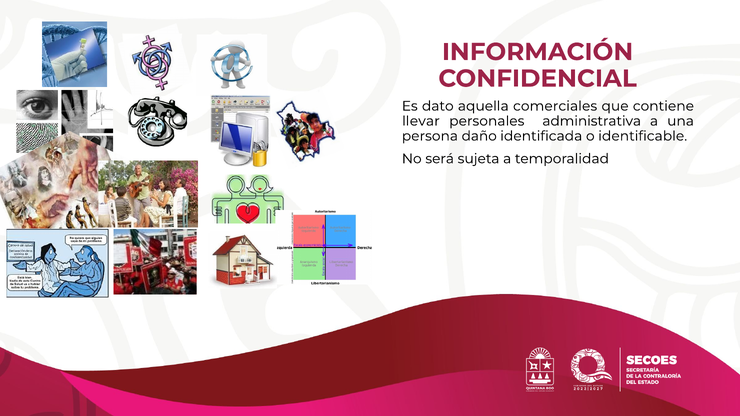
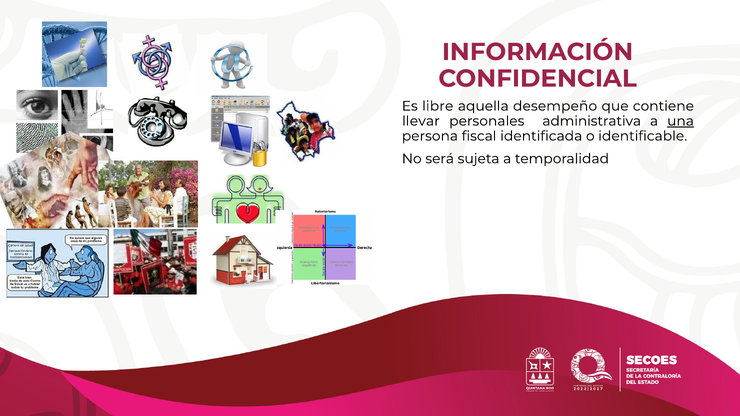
dato: dato -> libre
comerciales: comerciales -> desempeño
una underline: none -> present
daño: daño -> fiscal
